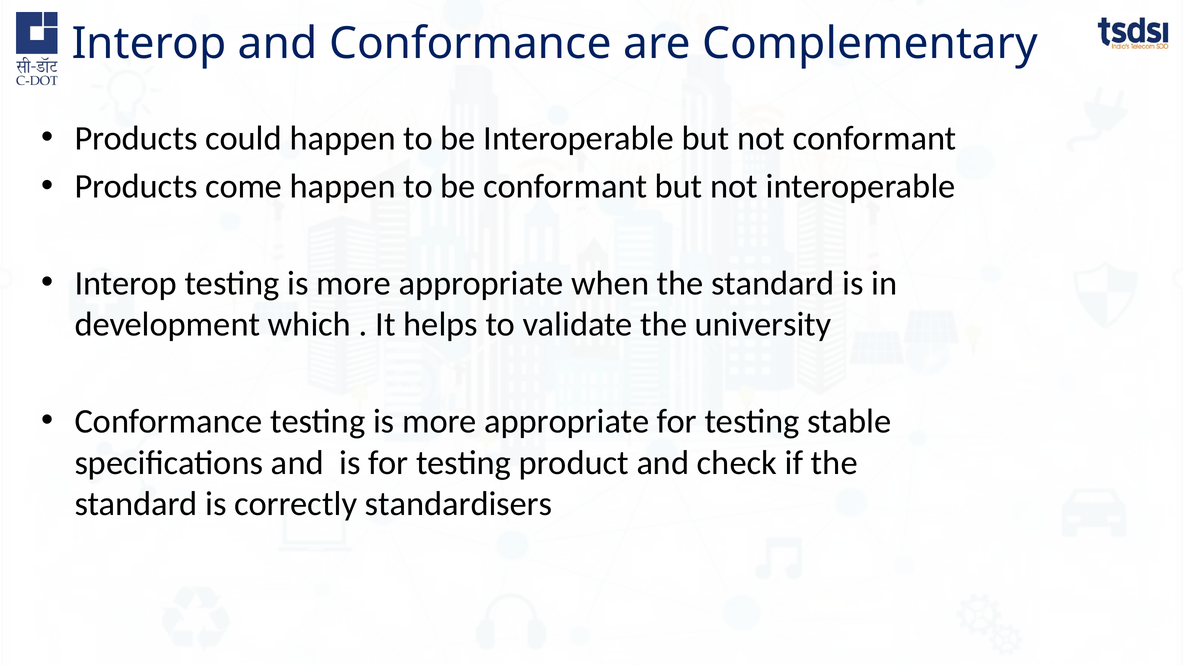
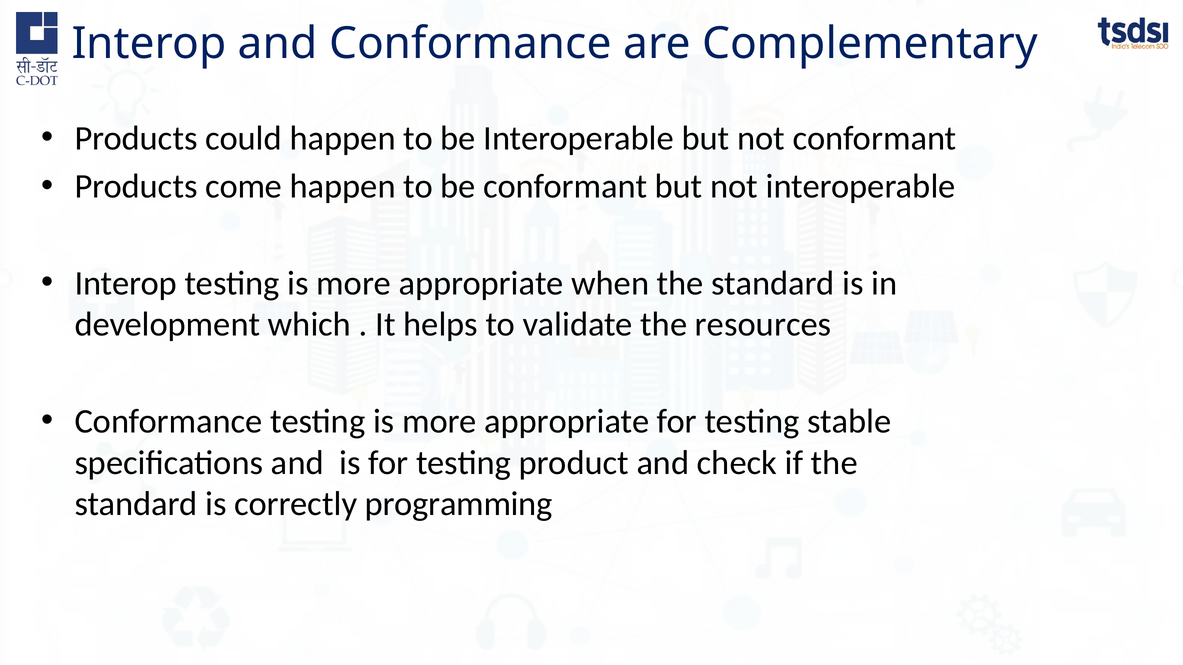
university: university -> resources
standardisers: standardisers -> programming
